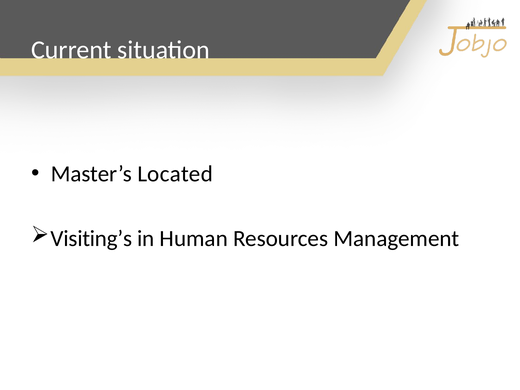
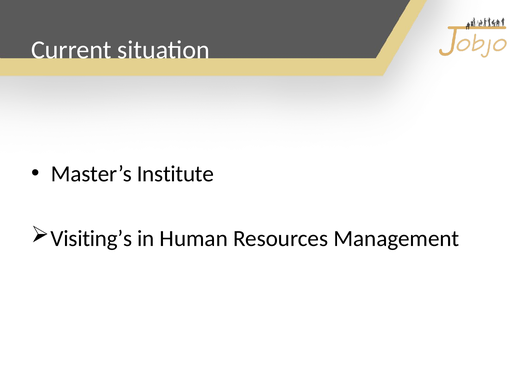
Located: Located -> Institute
